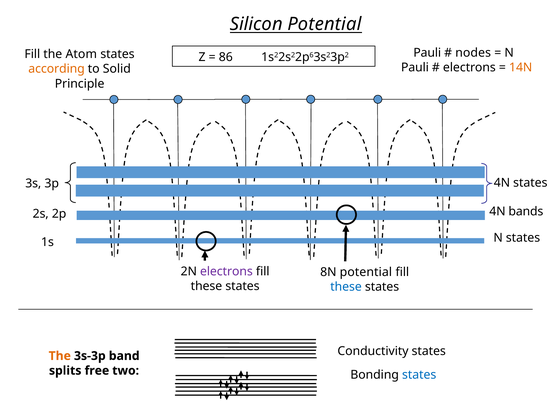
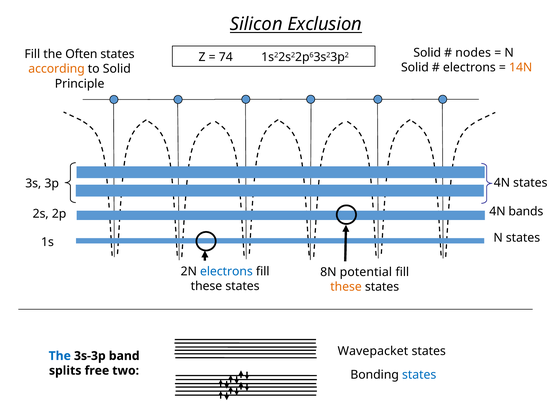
Silicon Potential: Potential -> Exclusion
Atom: Atom -> Often
86: 86 -> 74
1s22s22p63s23p2 Pauli: Pauli -> Solid
Pauli at (415, 67): Pauli -> Solid
electrons at (226, 271) colour: purple -> blue
these at (346, 286) colour: blue -> orange
Conductivity: Conductivity -> Wavepacket
The at (60, 355) colour: orange -> blue
